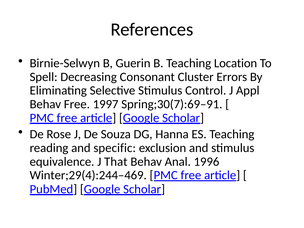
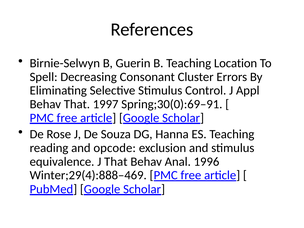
Behav Free: Free -> That
Spring;30(7):69–91: Spring;30(7):69–91 -> Spring;30(0):69–91
specific: specific -> opcode
Winter;29(4):244–469: Winter;29(4):244–469 -> Winter;29(4):888–469
